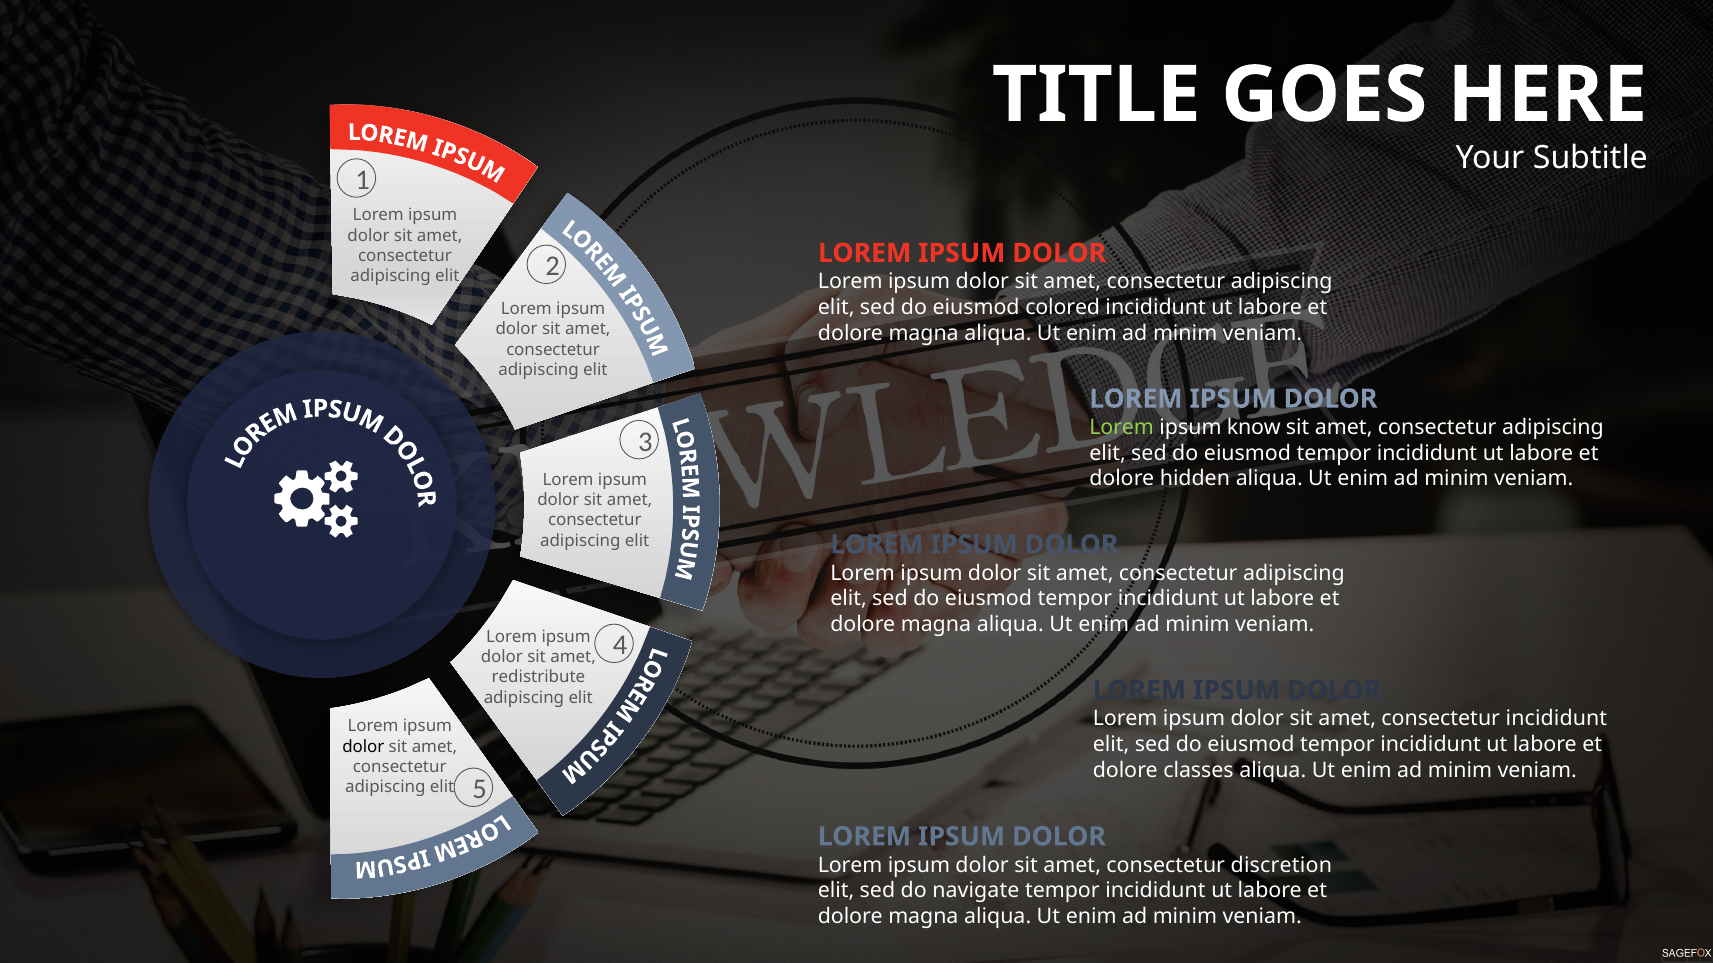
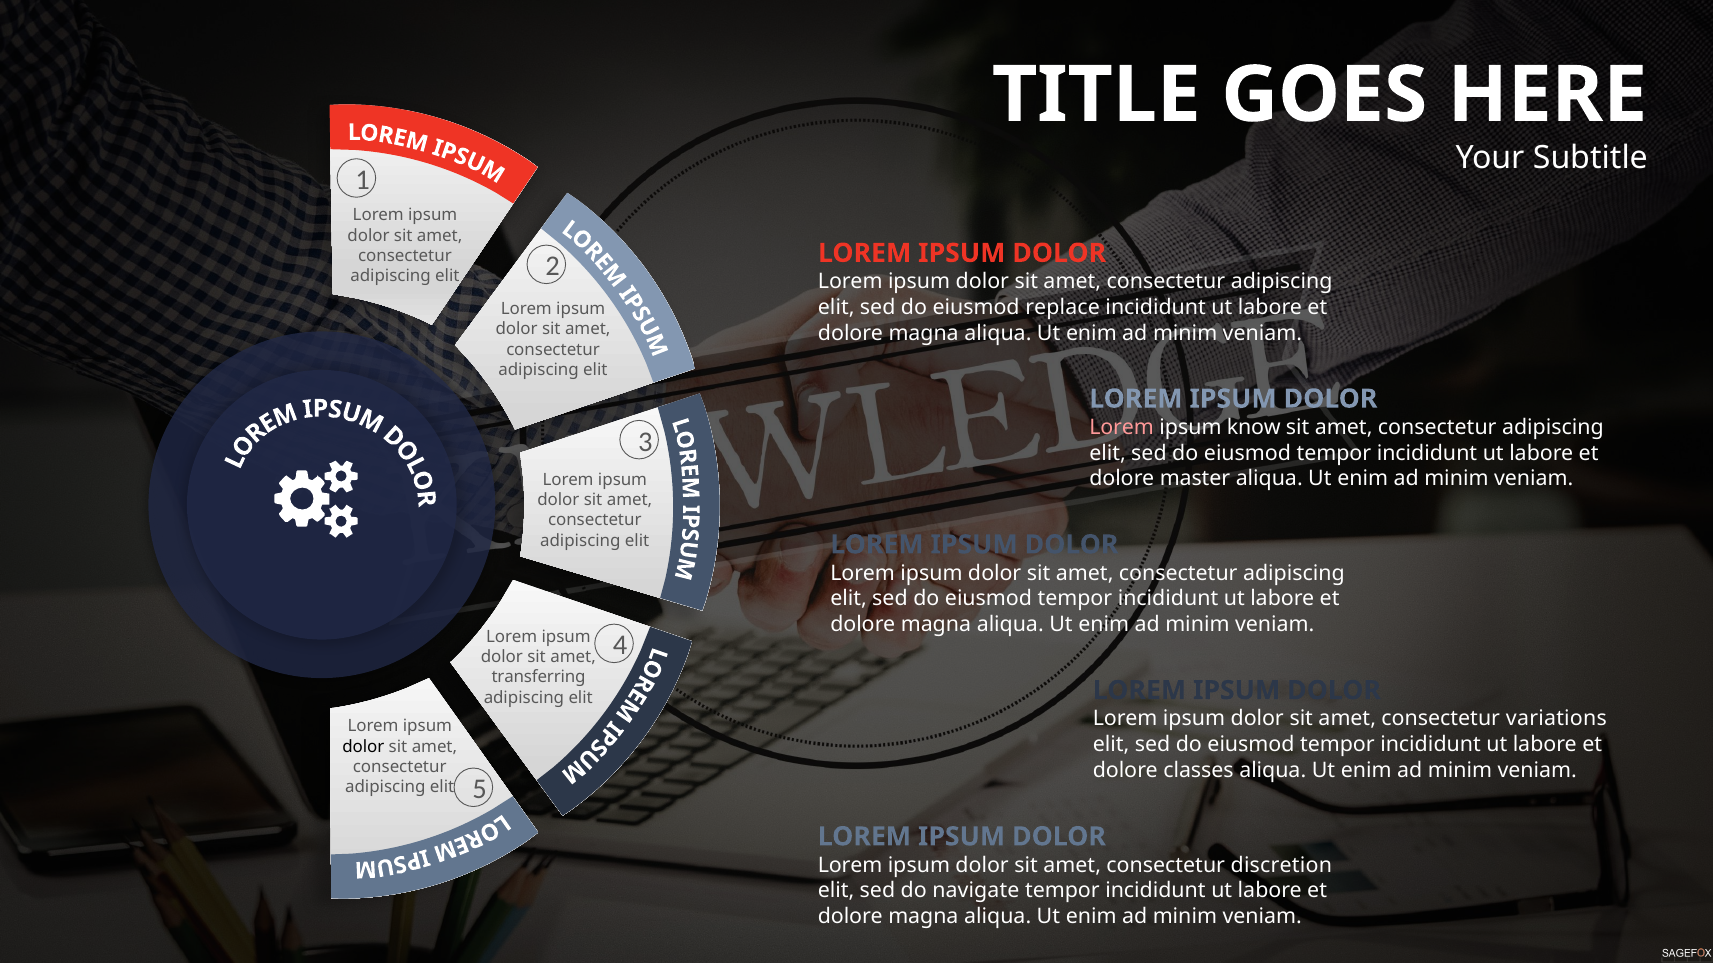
colored: colored -> replace
Lorem at (1122, 428) colour: light green -> pink
hidden: hidden -> master
redistribute: redistribute -> transferring
consectetur incididunt: incididunt -> variations
